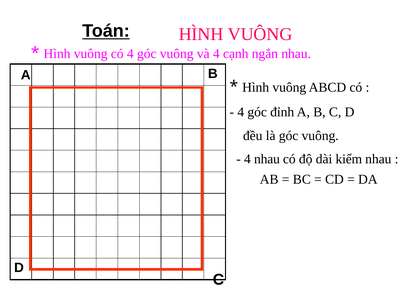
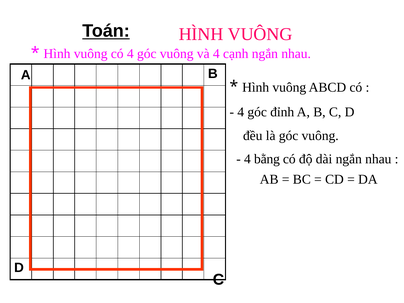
4 nhau: nhau -> bằng
dài kiểm: kiểm -> ngắn
